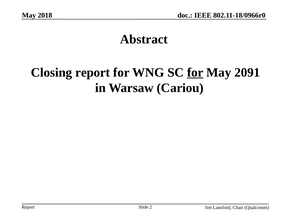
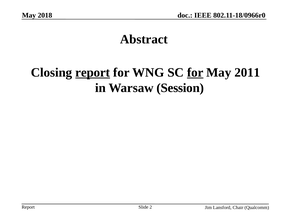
report at (93, 72) underline: none -> present
2091: 2091 -> 2011
Cariou: Cariou -> Session
